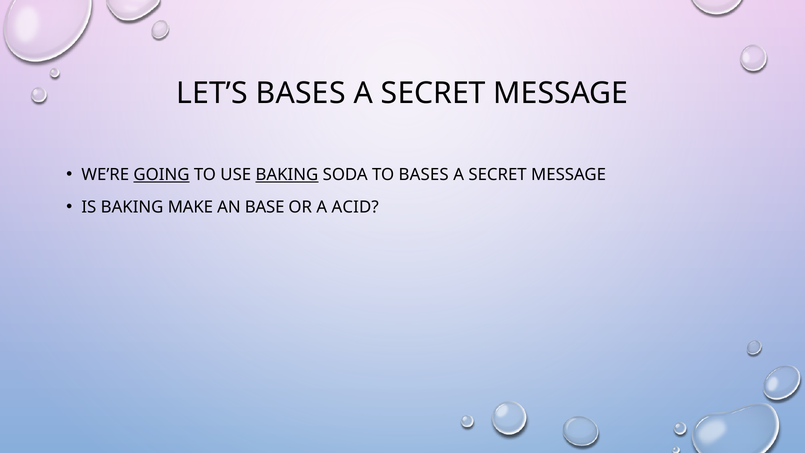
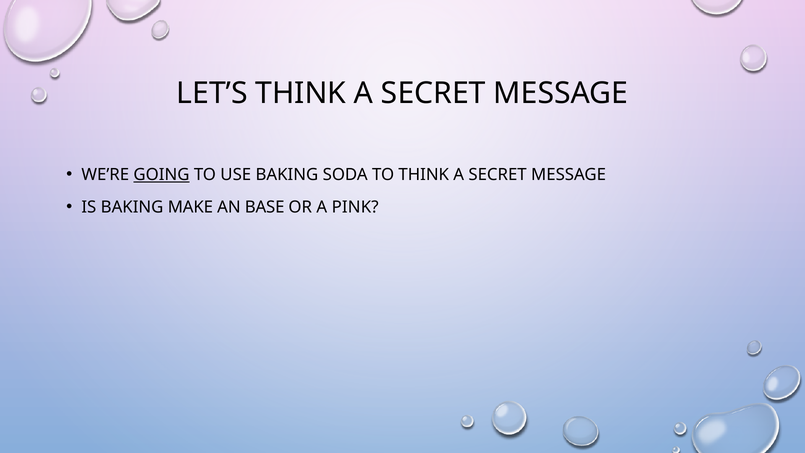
LET’S BASES: BASES -> THINK
BAKING at (287, 175) underline: present -> none
TO BASES: BASES -> THINK
ACID: ACID -> PINK
